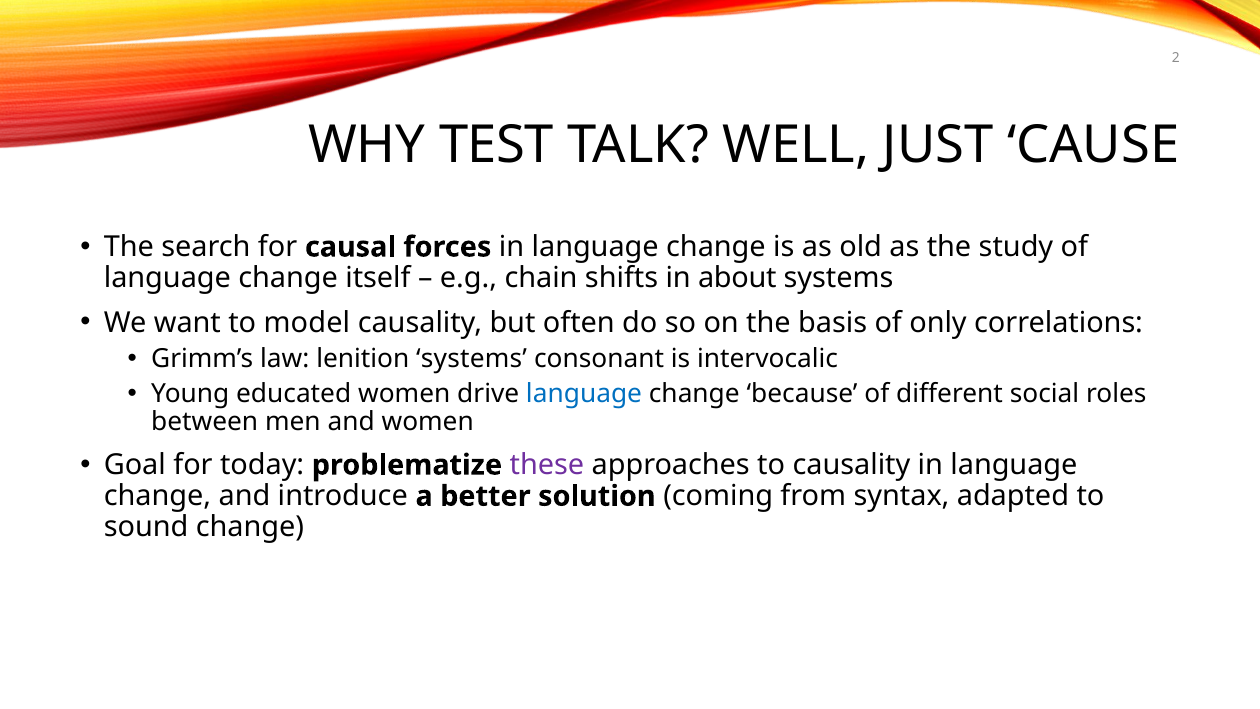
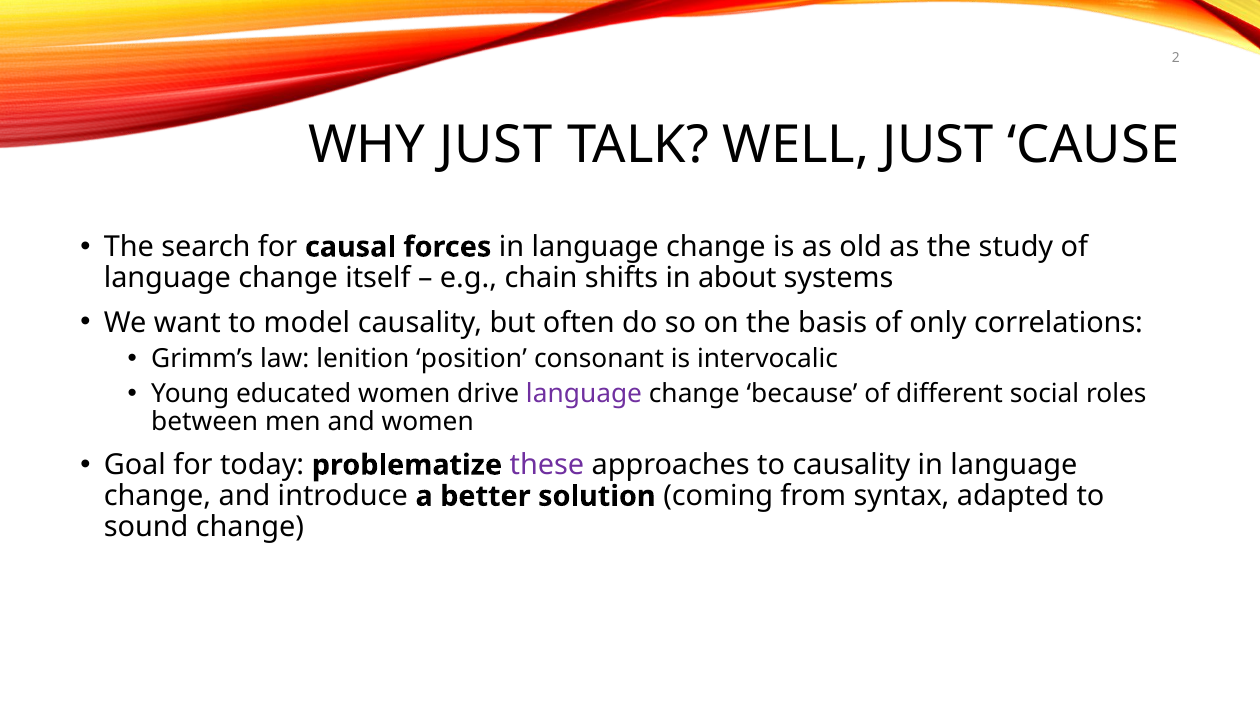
WHY TEST: TEST -> JUST
lenition systems: systems -> position
language at (584, 394) colour: blue -> purple
